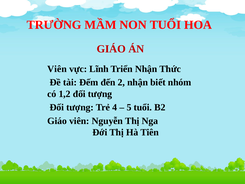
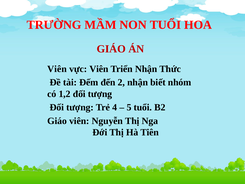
vực Lĩnh: Lĩnh -> Viên
